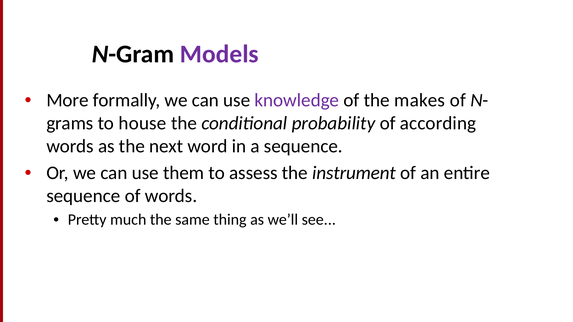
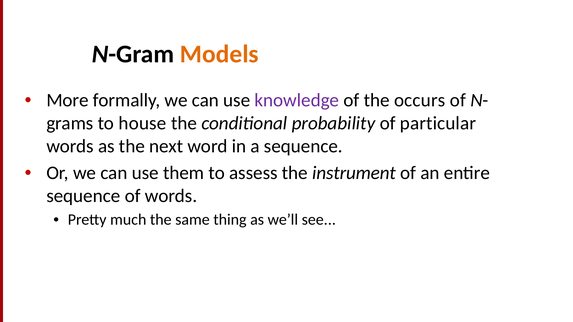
Models colour: purple -> orange
makes: makes -> occurs
according: according -> particular
